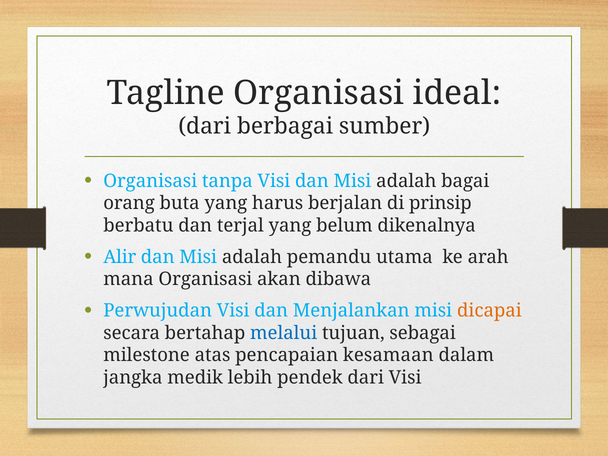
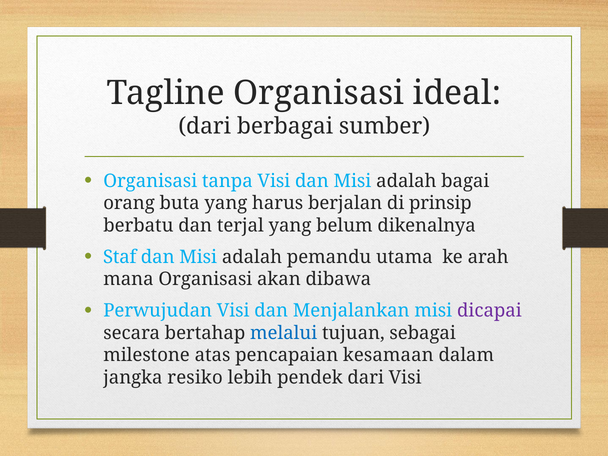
Alir: Alir -> Staf
dicapai colour: orange -> purple
medik: medik -> resiko
